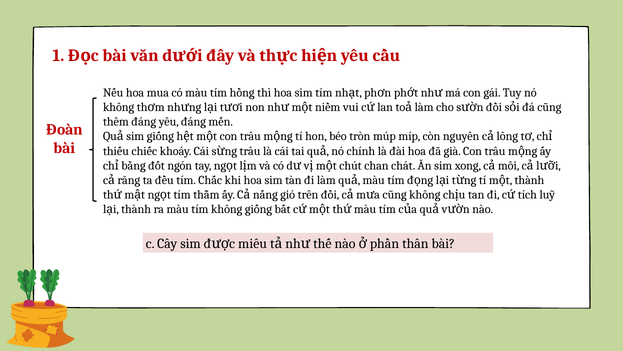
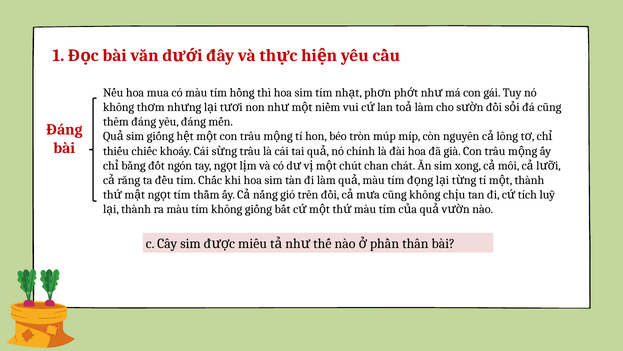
Đoàn at (64, 129): Đoàn -> Đáng
